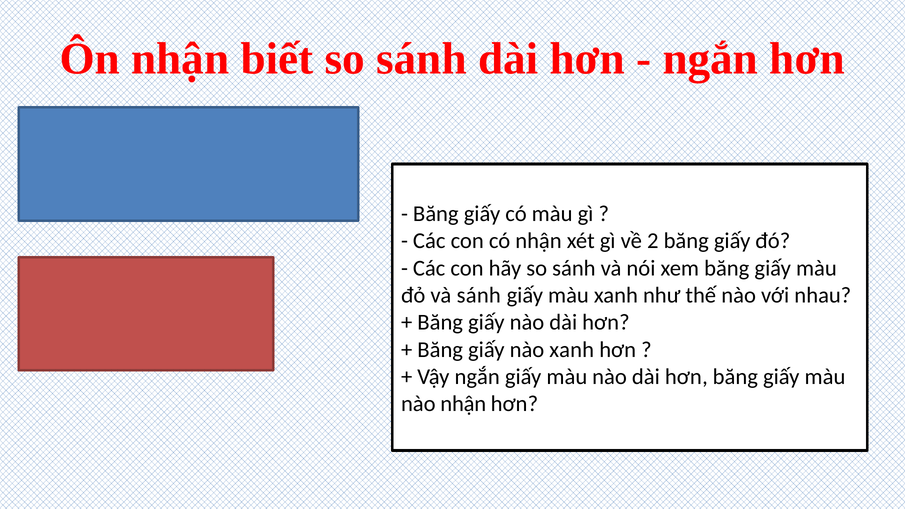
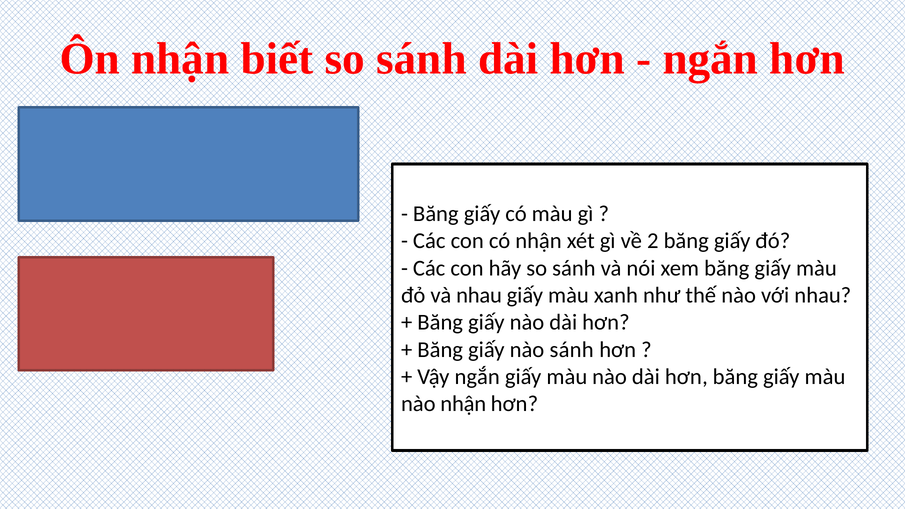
và sánh: sánh -> nhau
nào xanh: xanh -> sánh
